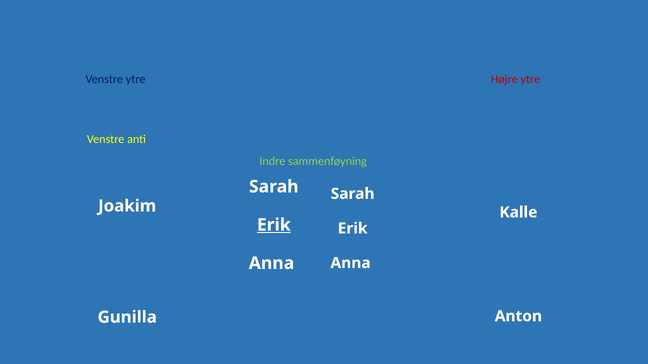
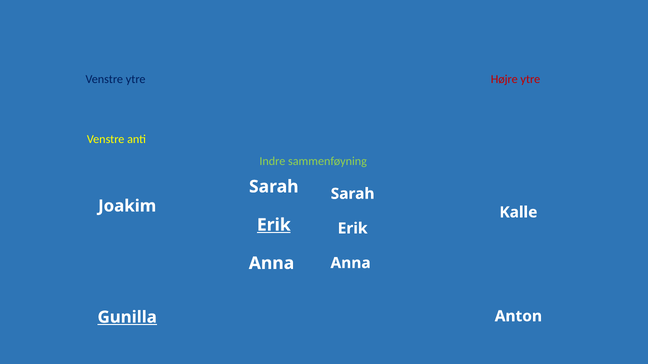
Gunilla underline: none -> present
